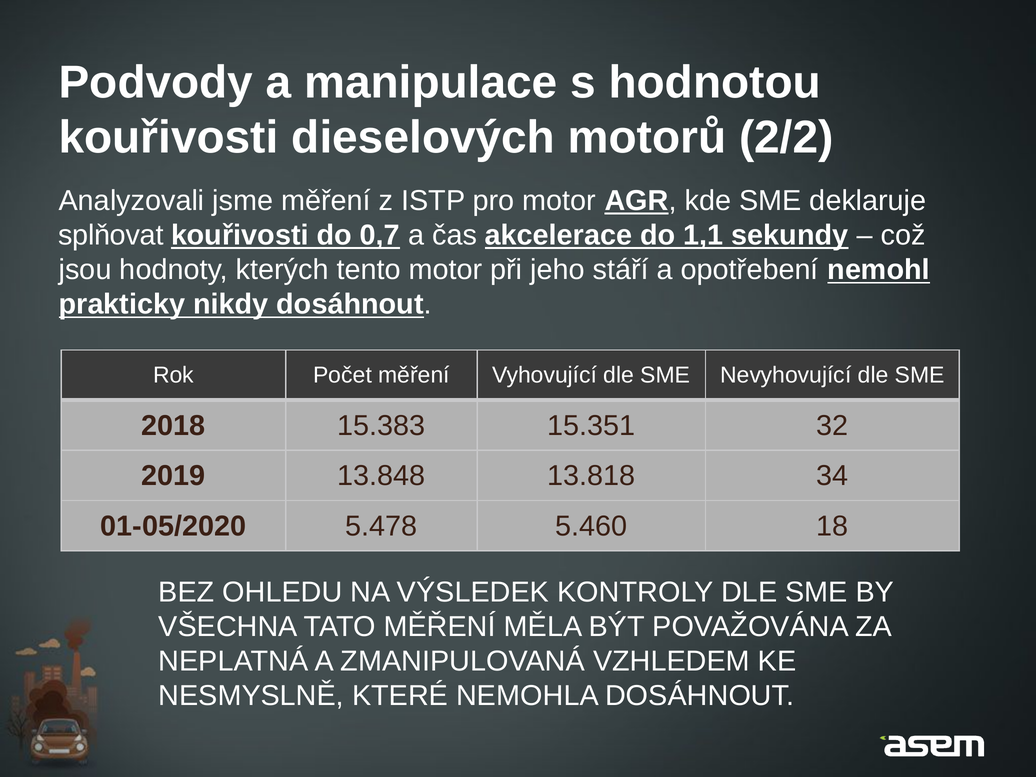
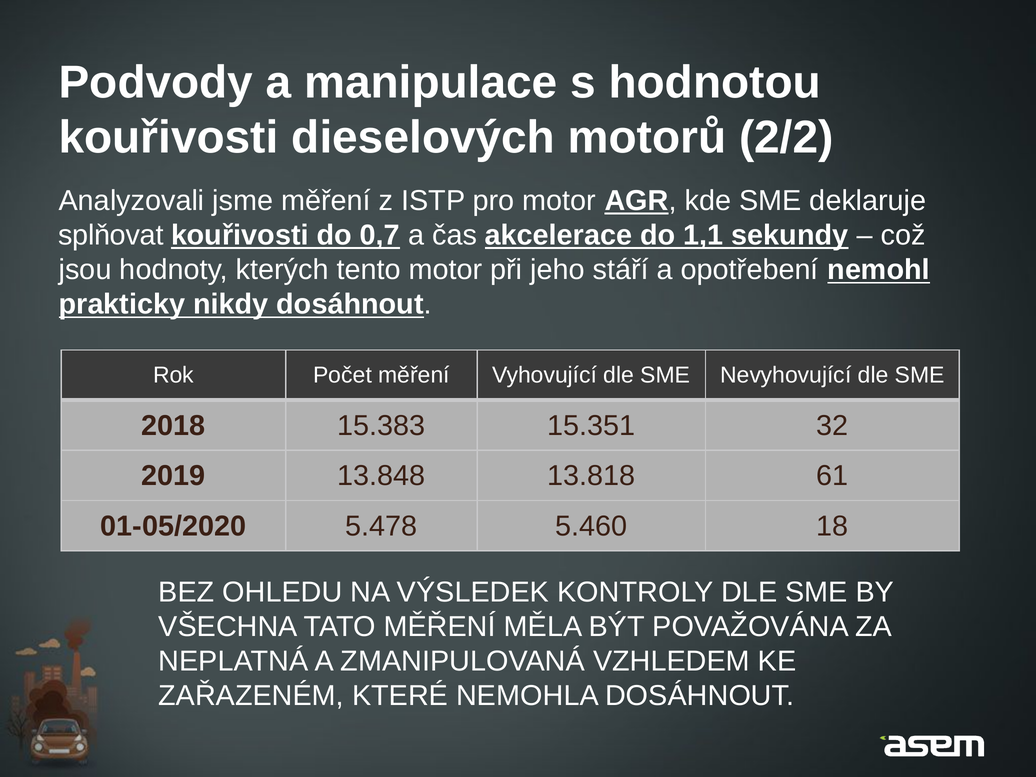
34: 34 -> 61
NESMYSLNĚ: NESMYSLNĚ -> ZAŘAZENÉM
